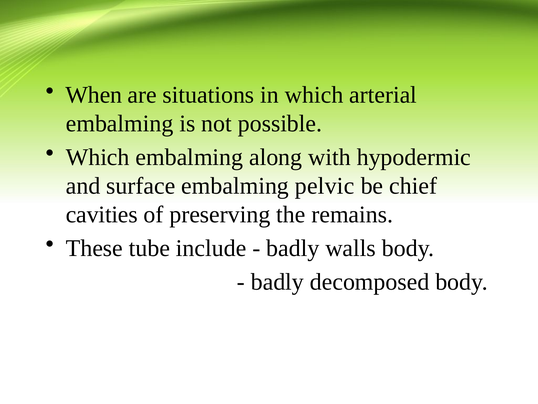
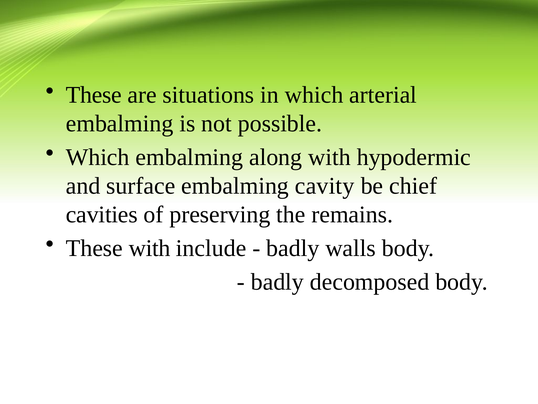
When at (94, 95): When -> These
pelvic: pelvic -> cavity
These tube: tube -> with
